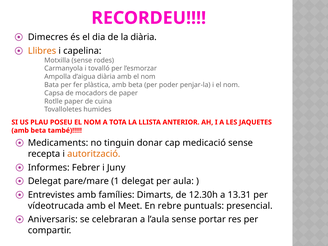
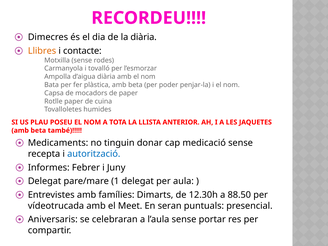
capelina: capelina -> contacte
autorització colour: orange -> blue
13.31: 13.31 -> 88.50
rebre: rebre -> seran
